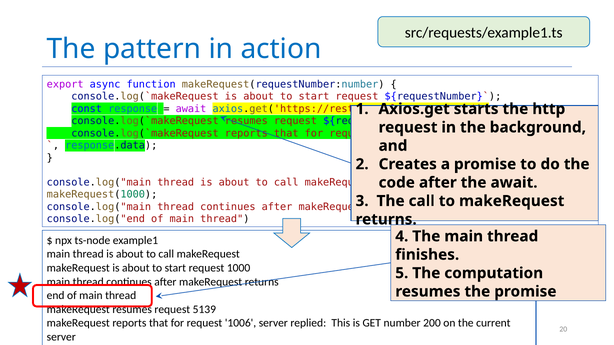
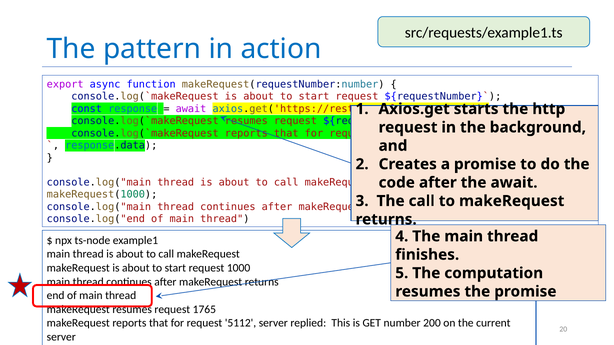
5139: 5139 -> 1765
1006: 1006 -> 5112
